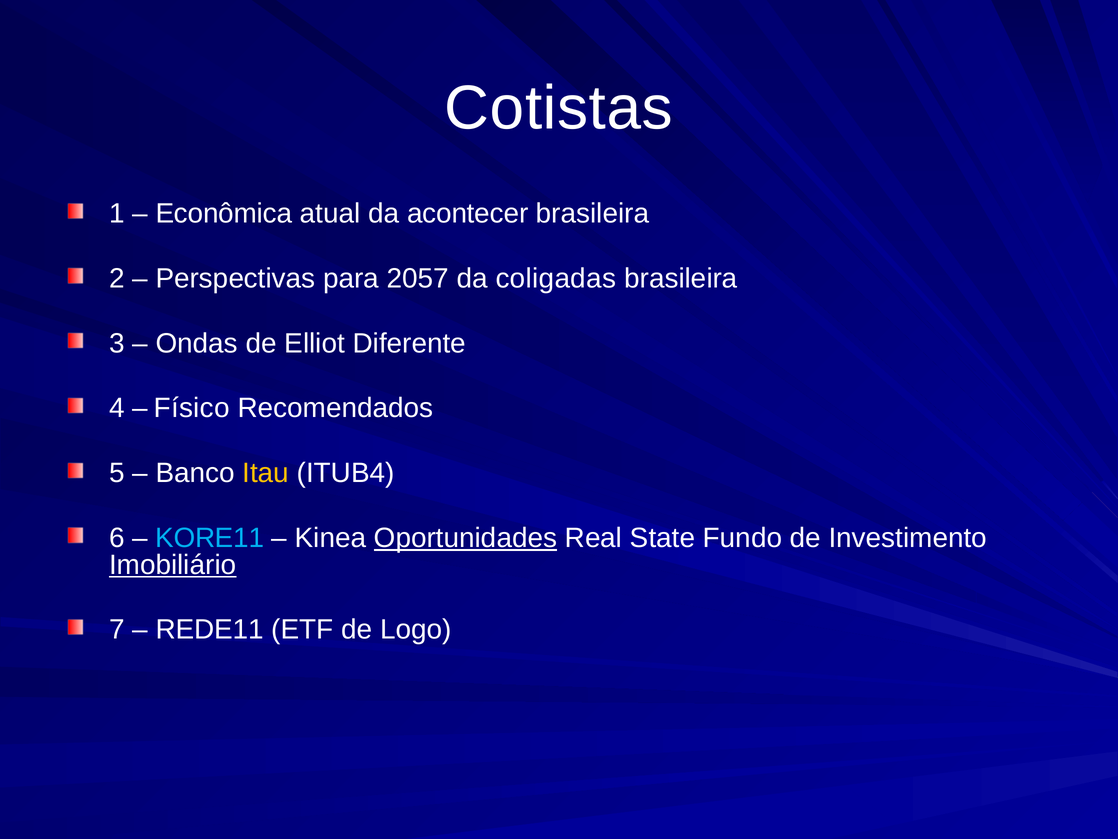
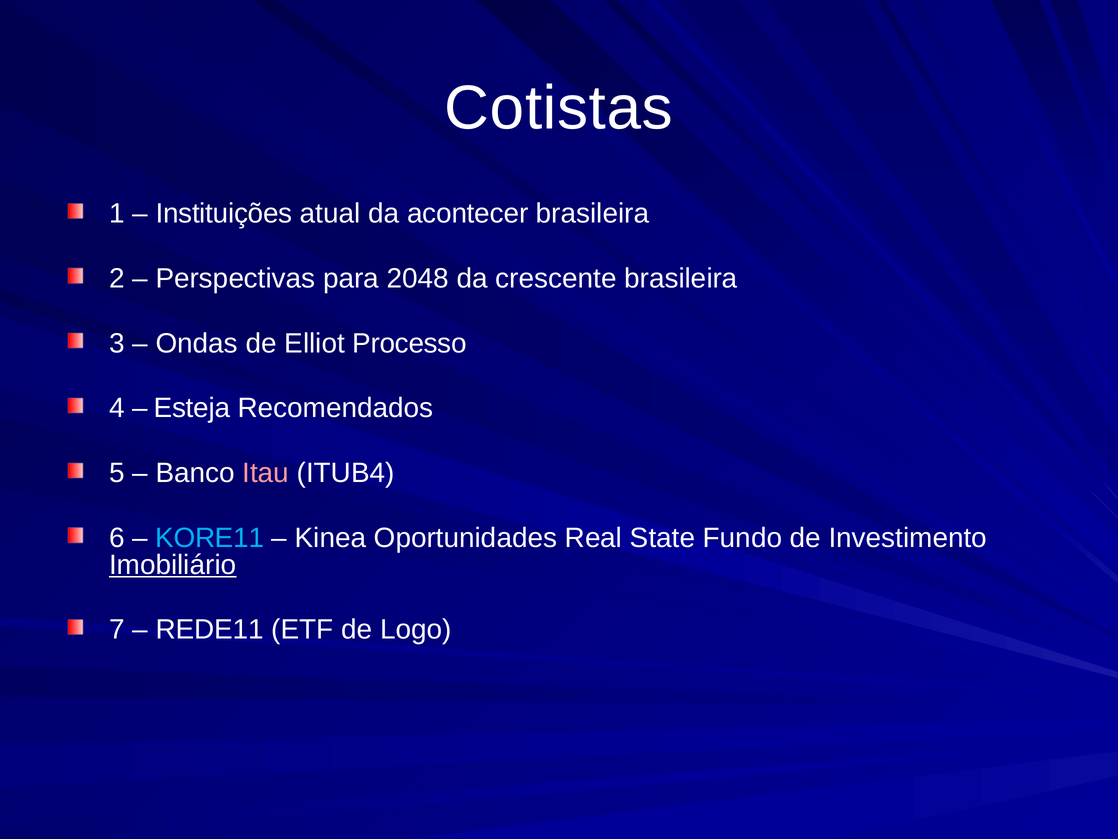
Econômica: Econômica -> Instituições
2057: 2057 -> 2048
coligadas: coligadas -> crescente
Diferente: Diferente -> Processo
Físico: Físico -> Esteja
Itau colour: yellow -> pink
Oportunidades underline: present -> none
